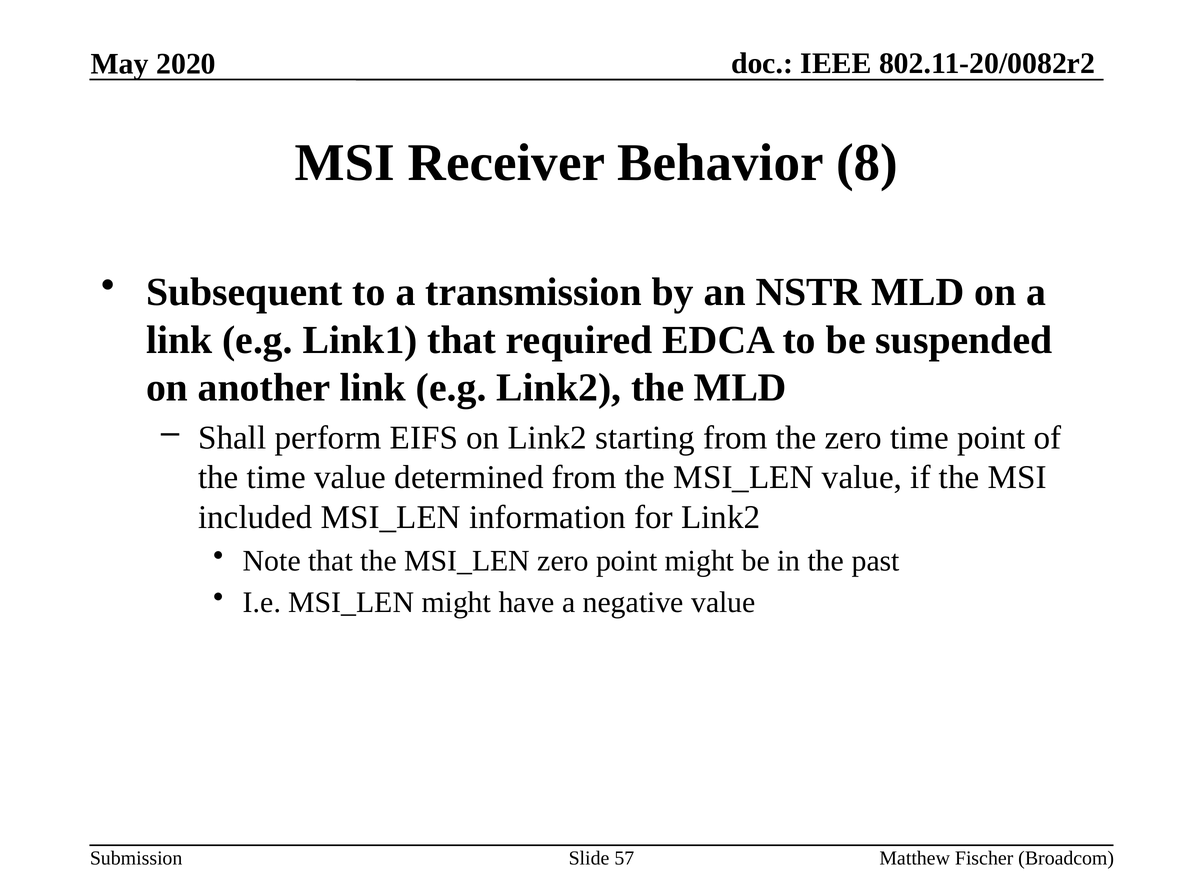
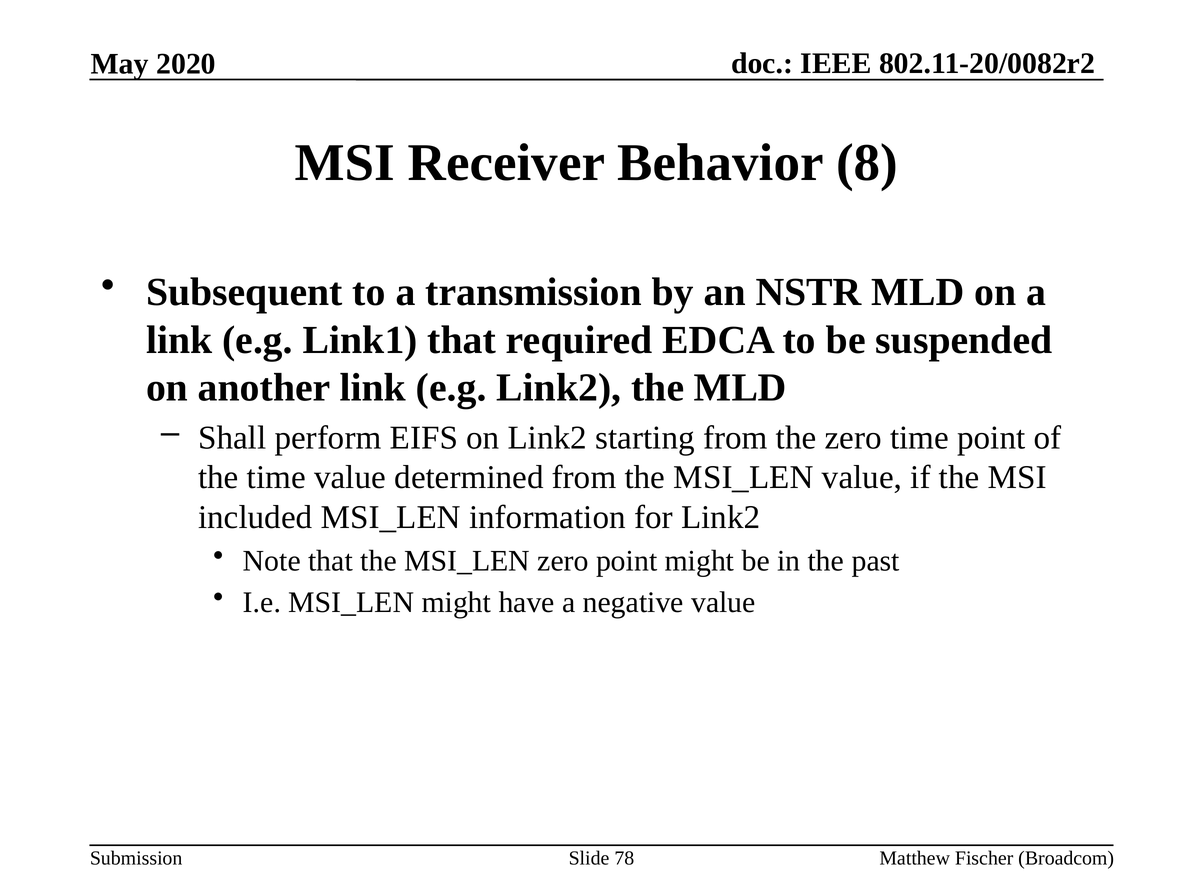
57: 57 -> 78
